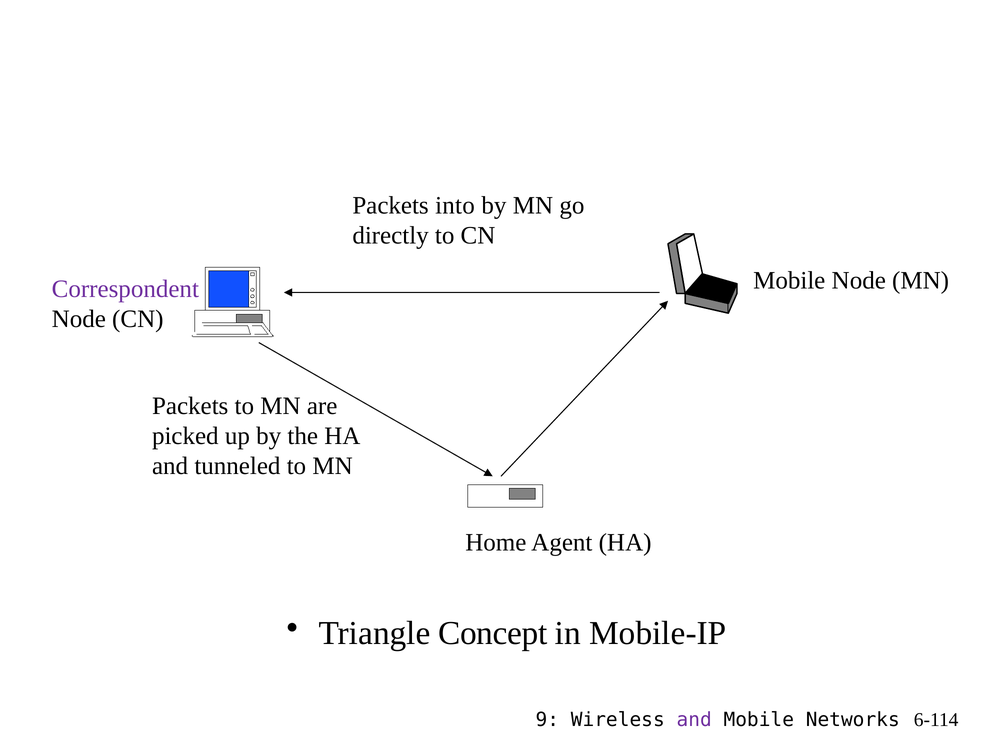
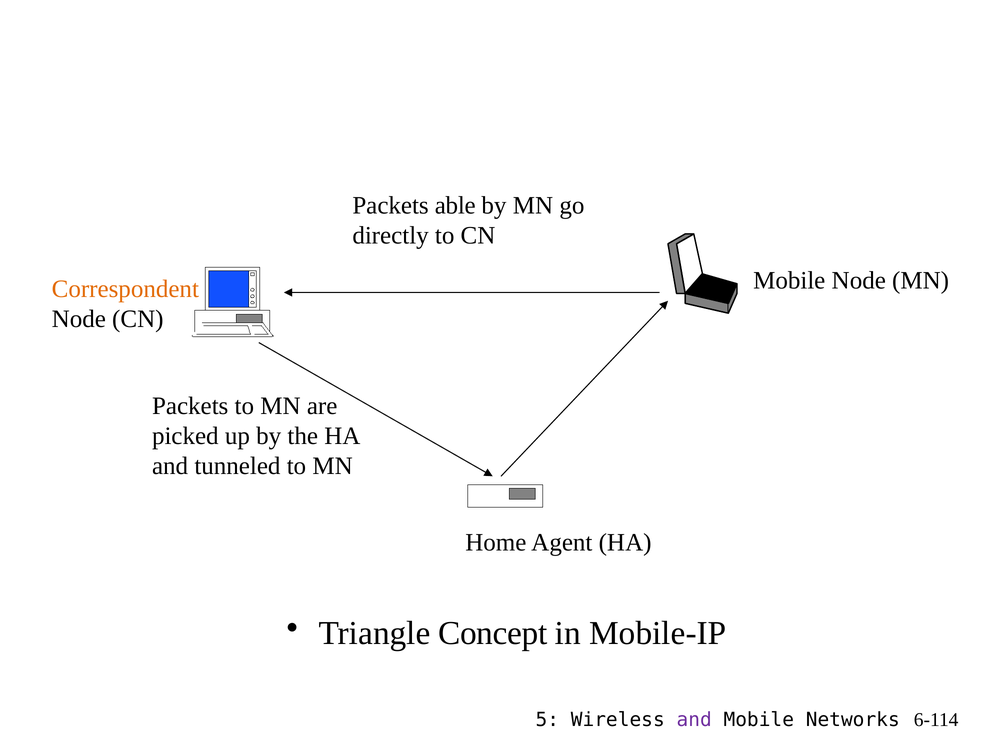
into: into -> able
Correspondent colour: purple -> orange
9: 9 -> 5
